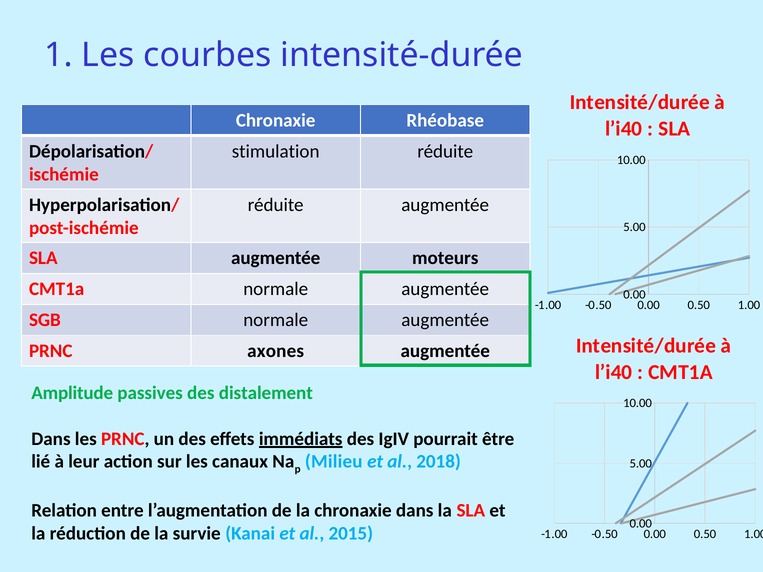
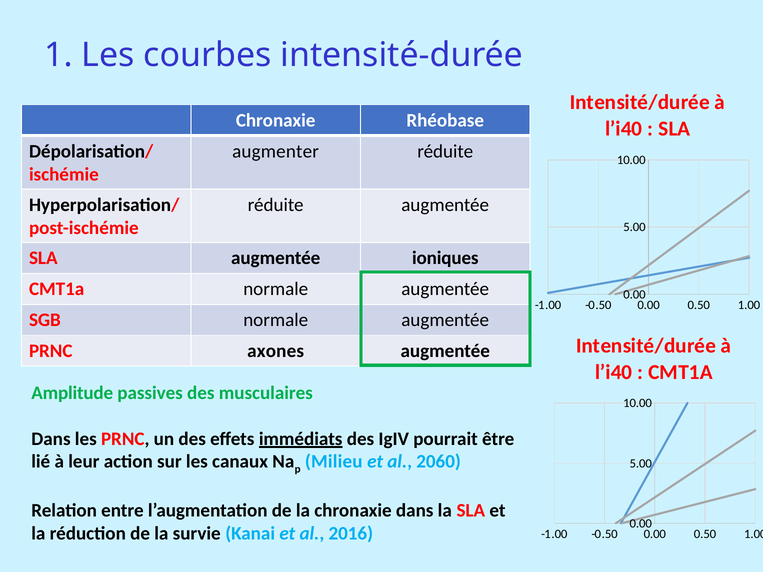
stimulation: stimulation -> augmenter
moteurs: moteurs -> ioniques
distalement: distalement -> musculaires
2018: 2018 -> 2060
2015: 2015 -> 2016
